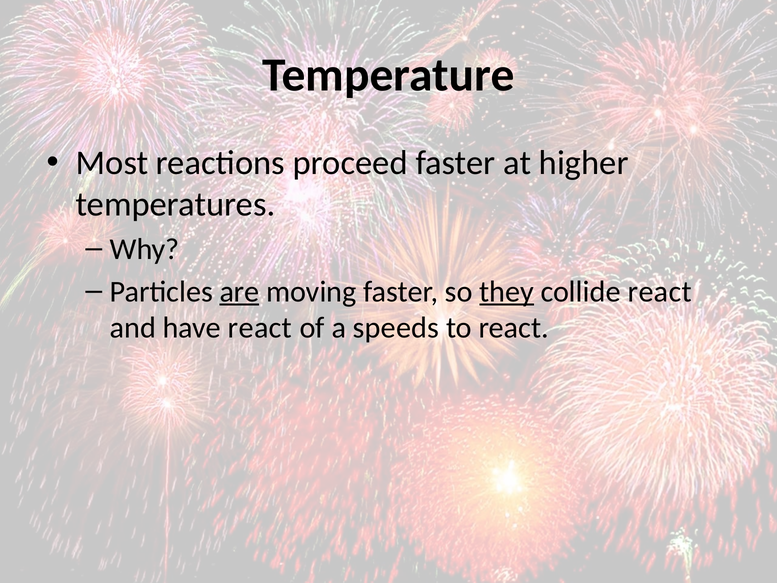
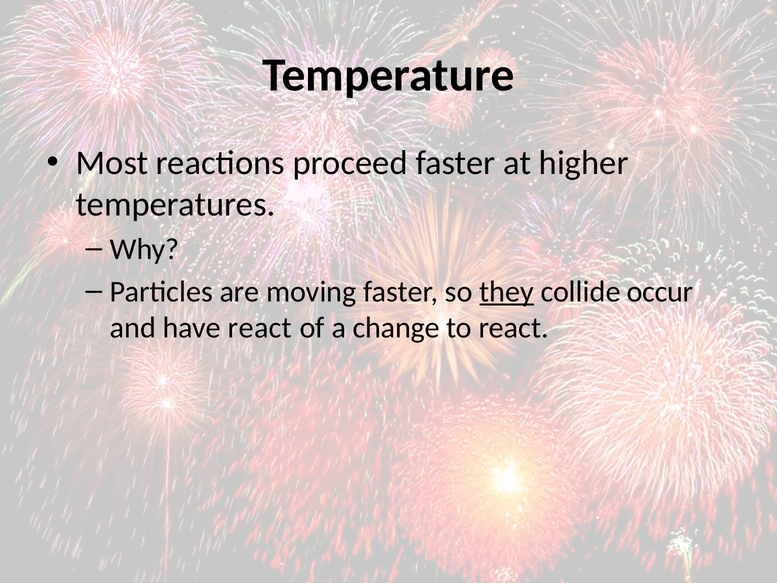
are underline: present -> none
collide react: react -> occur
speeds: speeds -> change
